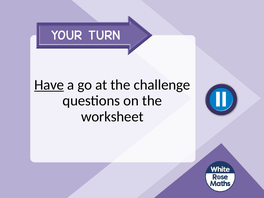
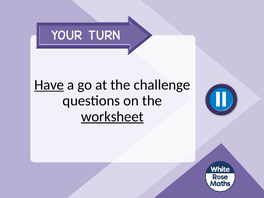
worksheet underline: none -> present
